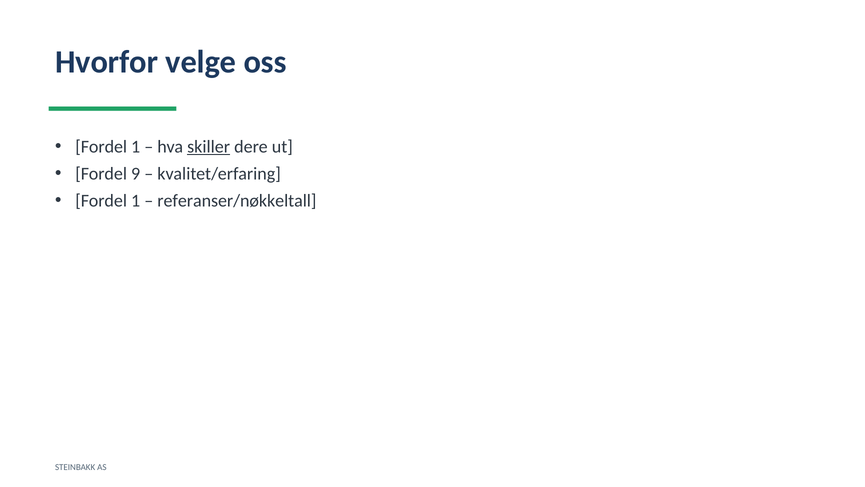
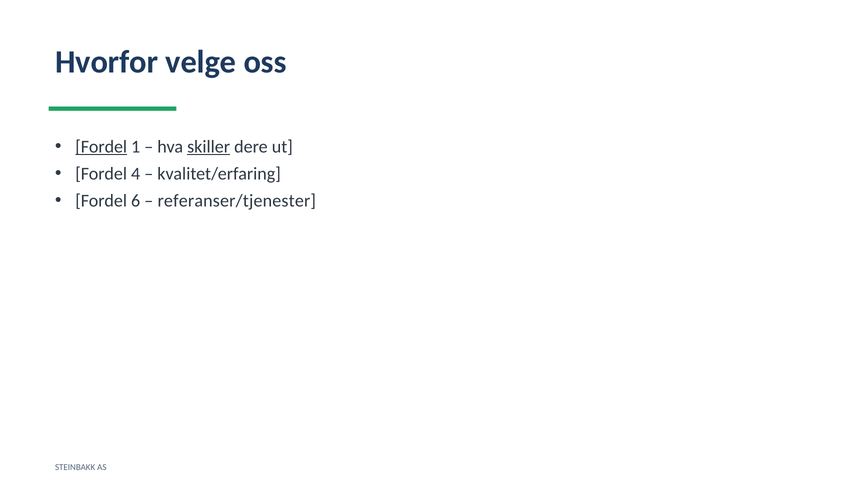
Fordel at (101, 147) underline: none -> present
9: 9 -> 4
1 at (136, 201): 1 -> 6
referanser/nøkkeltall: referanser/nøkkeltall -> referanser/tjenester
